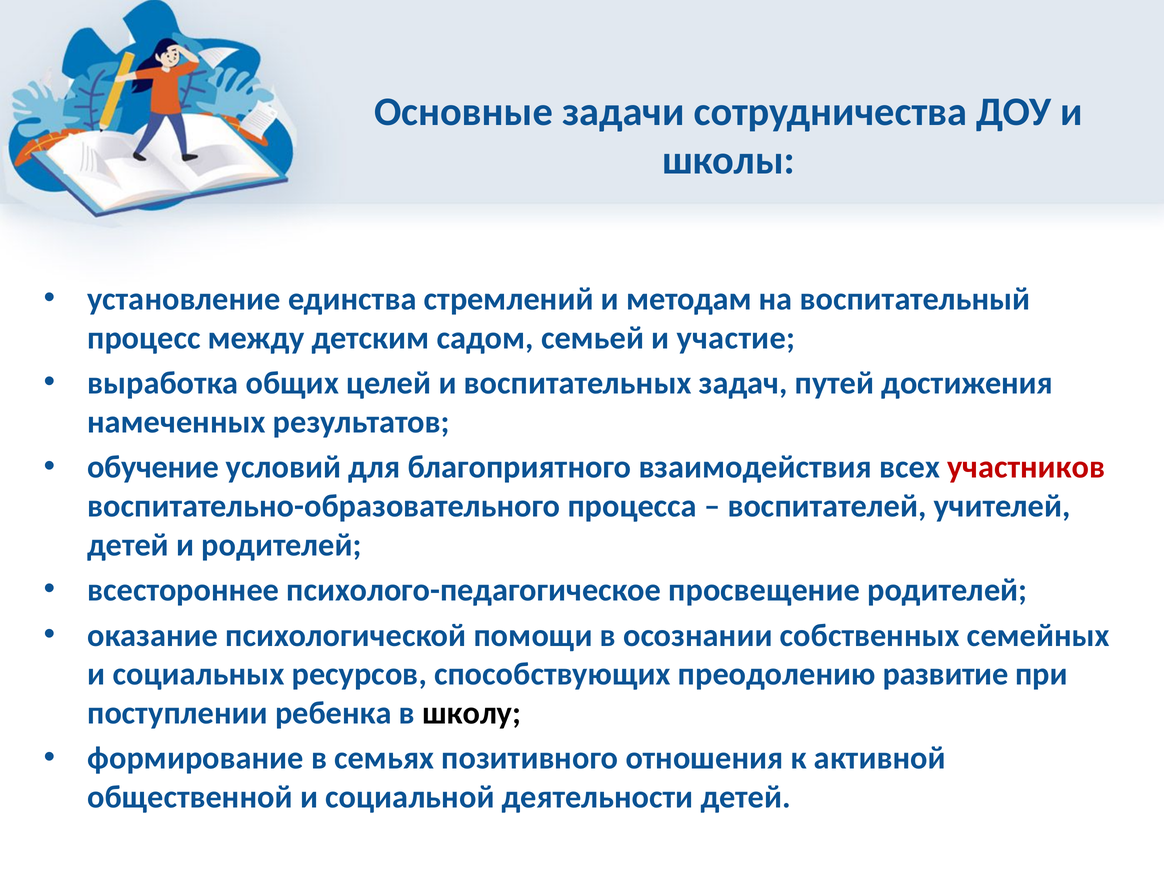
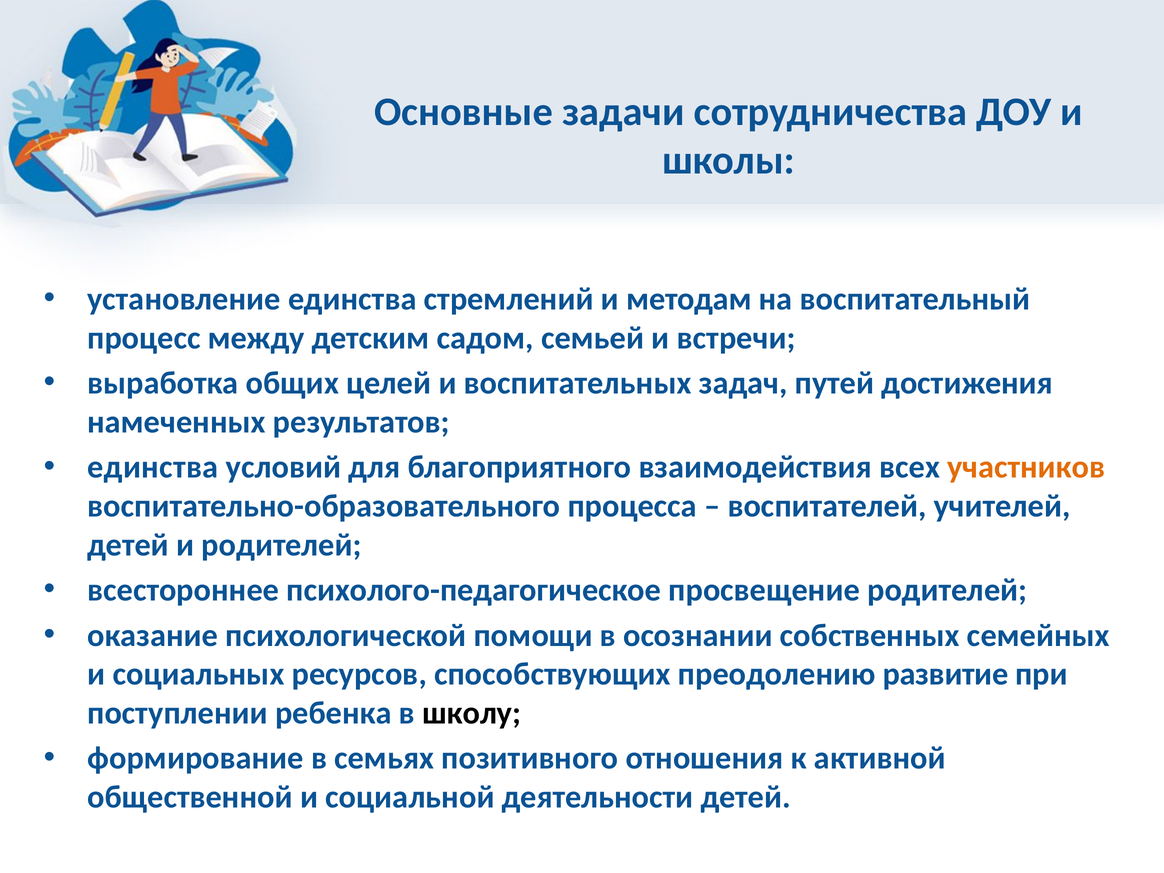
участие: участие -> встречи
обучение at (153, 467): обучение -> единства
участников colour: red -> orange
